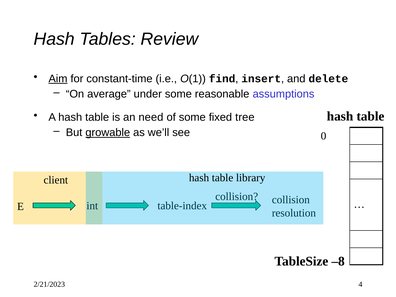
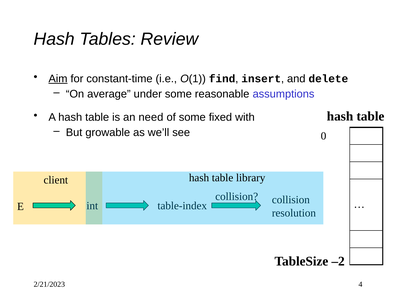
tree: tree -> with
growable underline: present -> none
–8: –8 -> –2
